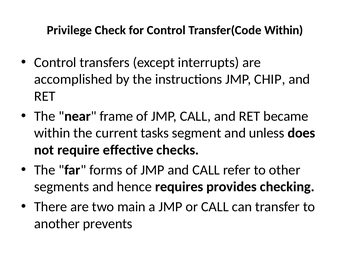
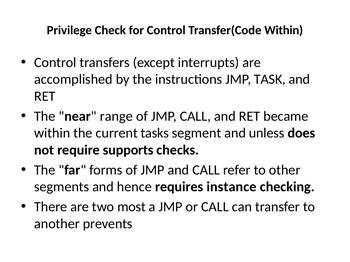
CHIP: CHIP -> TASK
frame: frame -> range
effective: effective -> supports
provides: provides -> instance
main: main -> most
